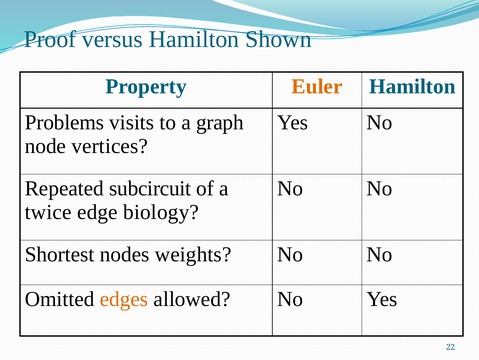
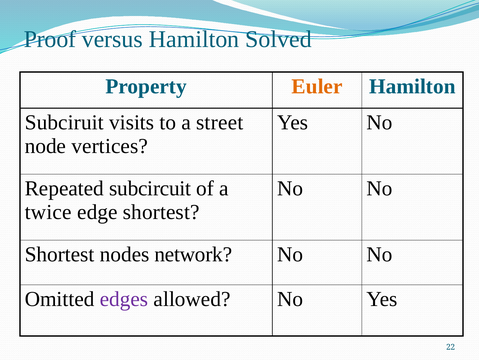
Shown: Shown -> Solved
Problems: Problems -> Subciruit
graph: graph -> street
edge biology: biology -> shortest
weights: weights -> network
edges colour: orange -> purple
